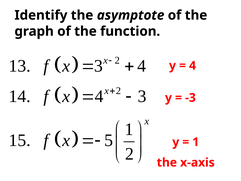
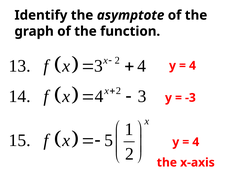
1 at (196, 142): 1 -> 4
